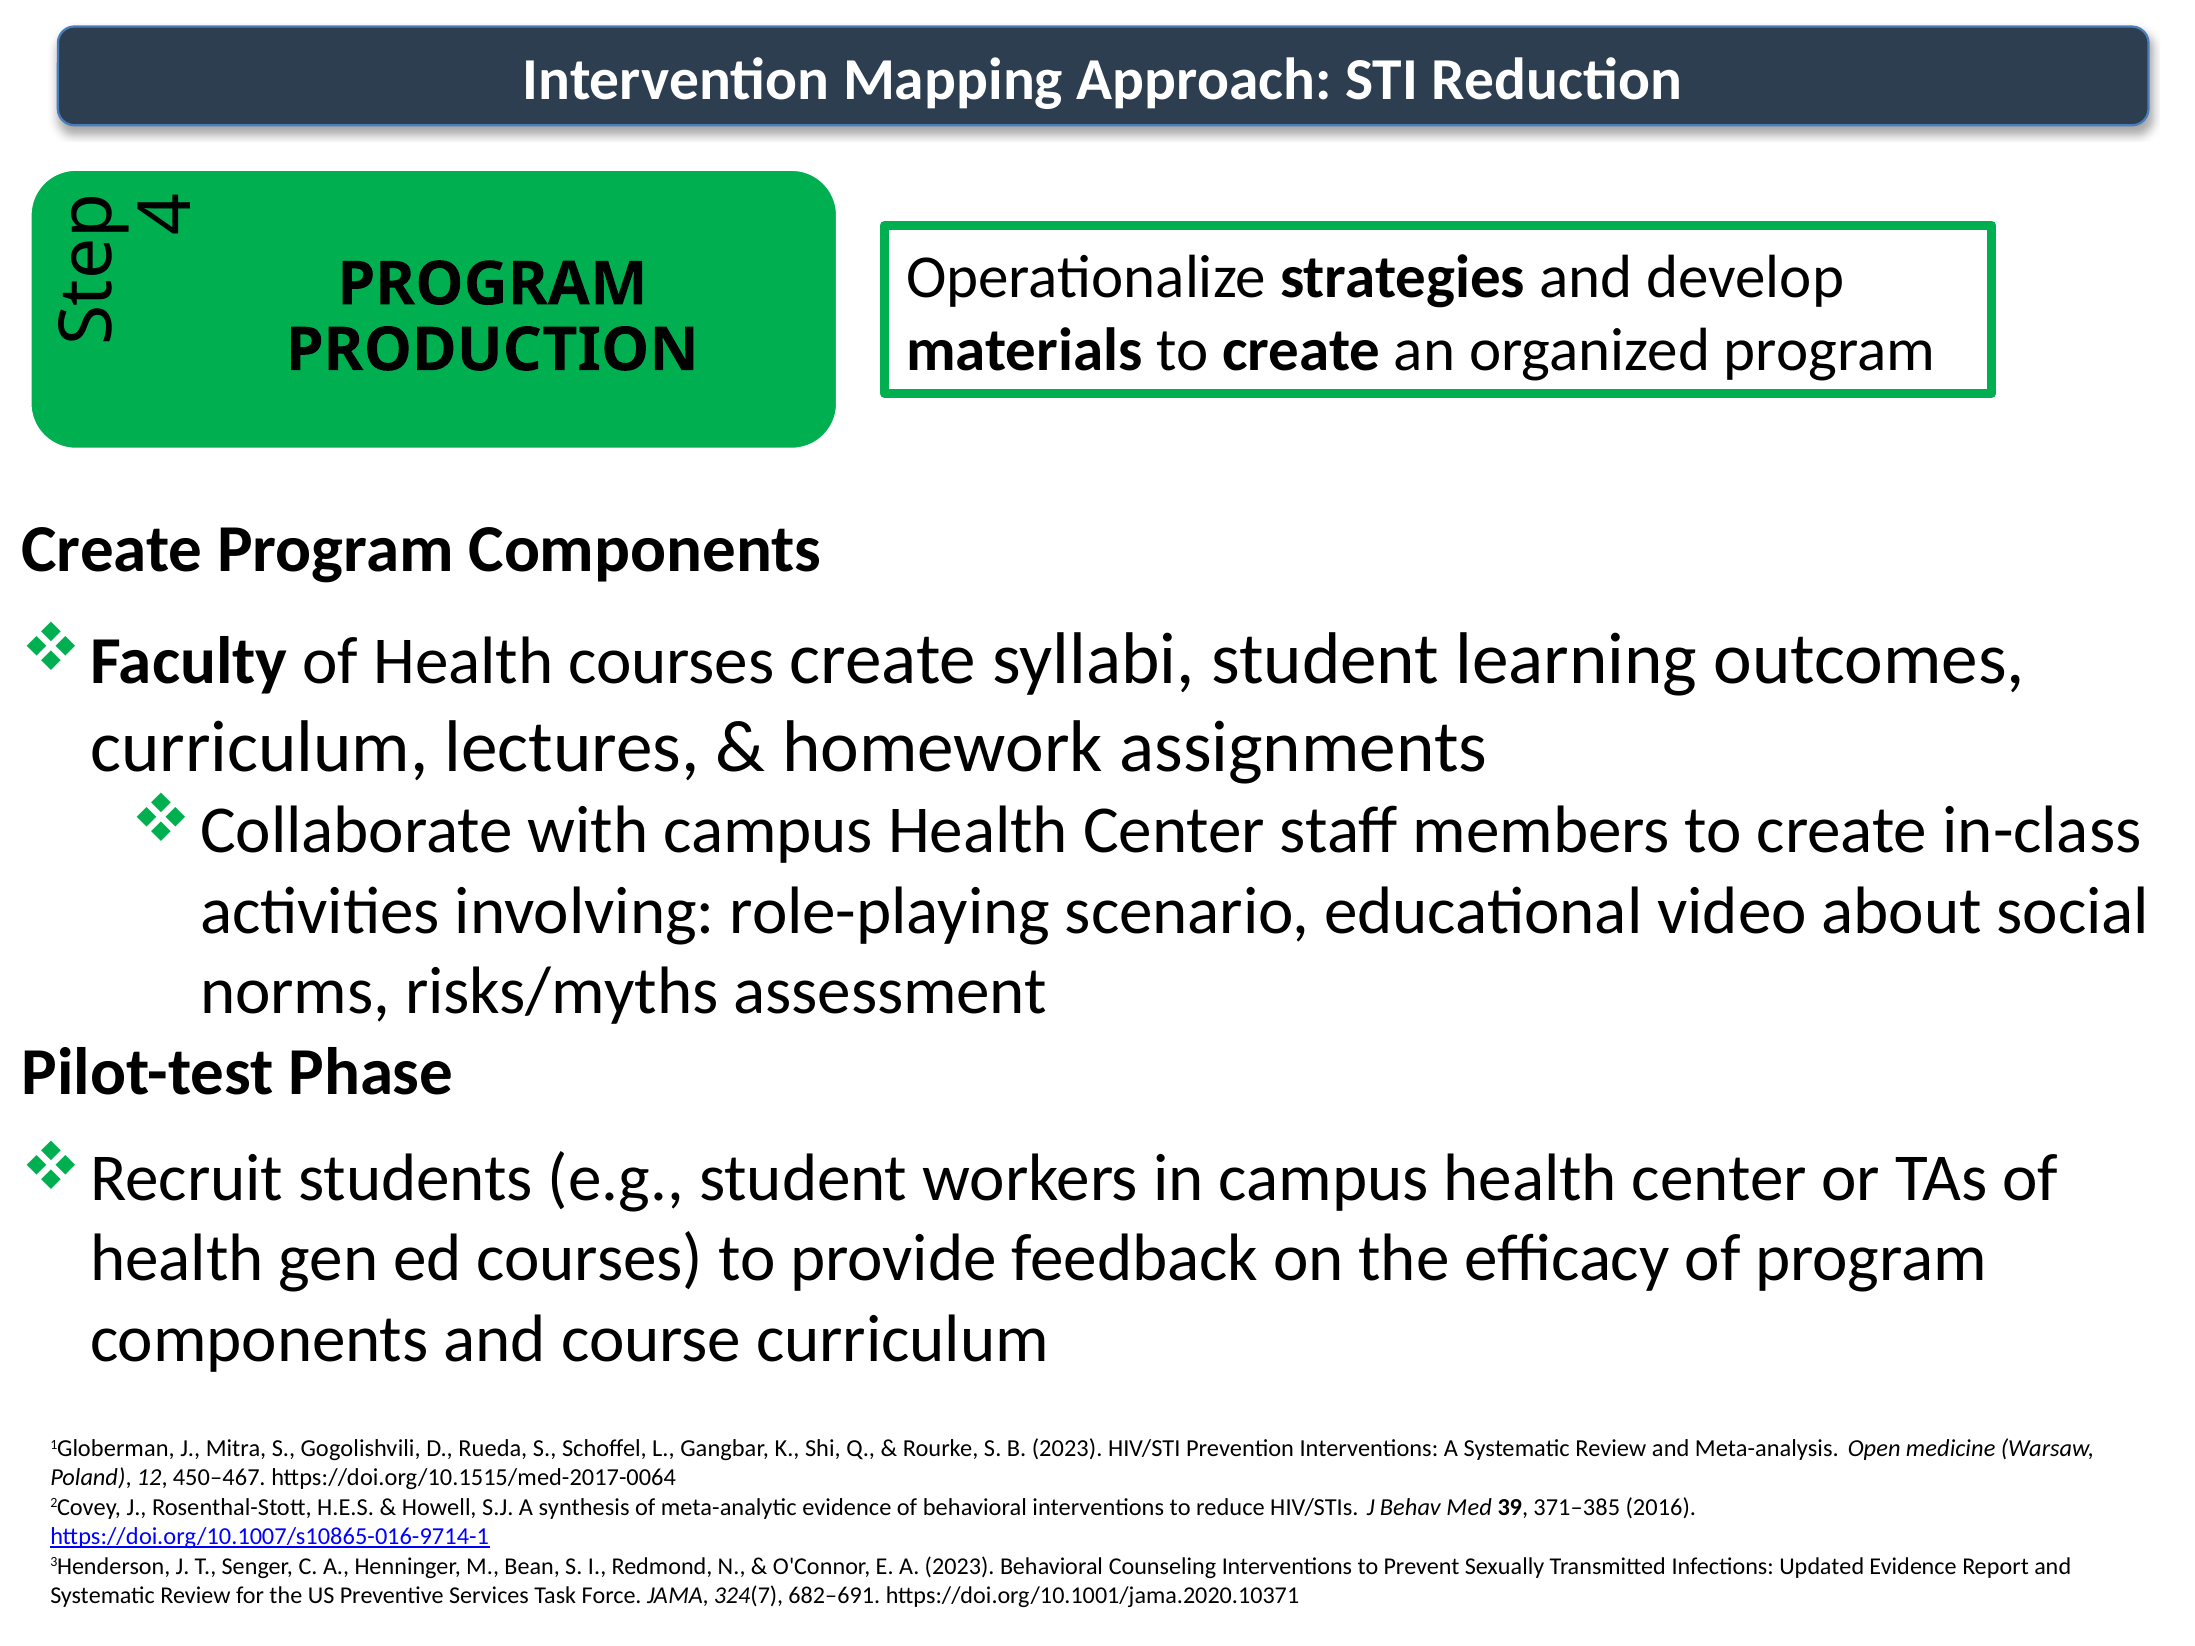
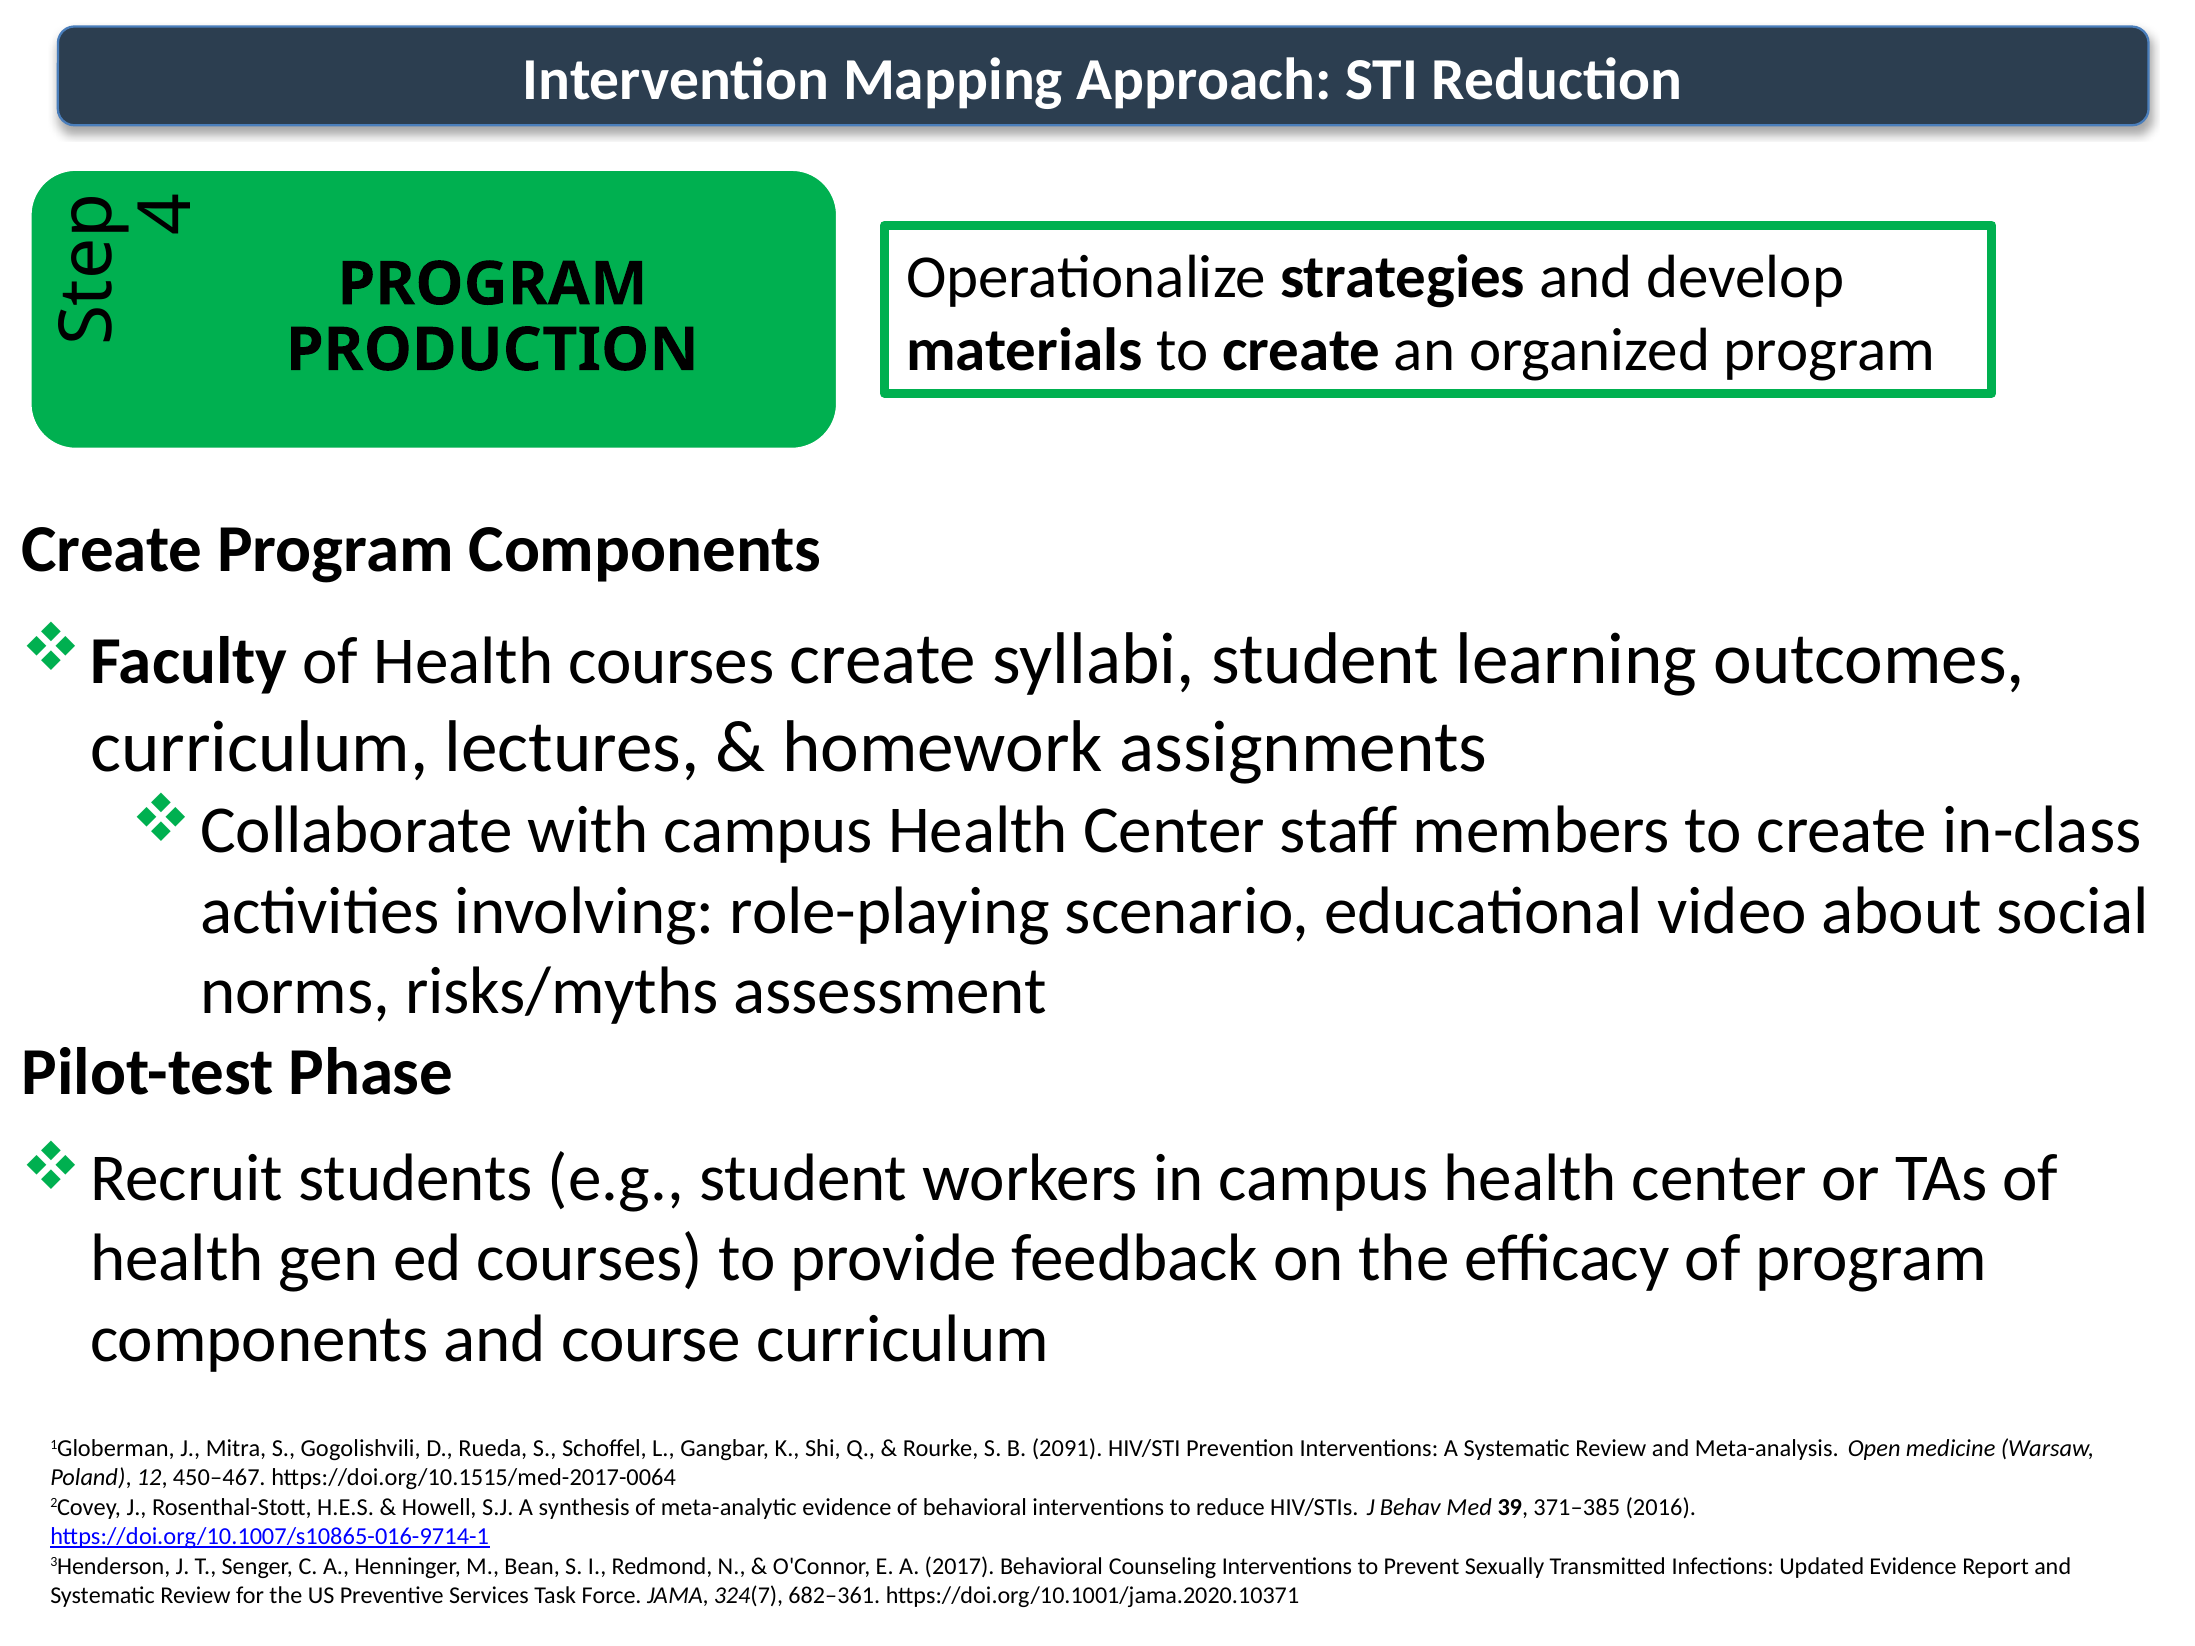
B 2023: 2023 -> 2091
A 2023: 2023 -> 2017
682–691: 682–691 -> 682–361
